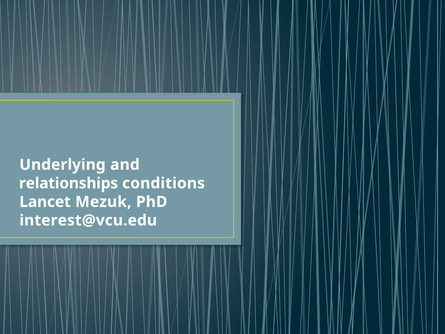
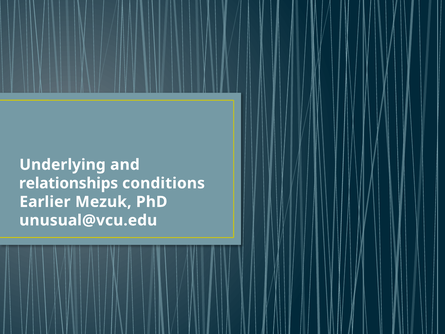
Lancet: Lancet -> Earlier
interest@vcu.edu: interest@vcu.edu -> unusual@vcu.edu
